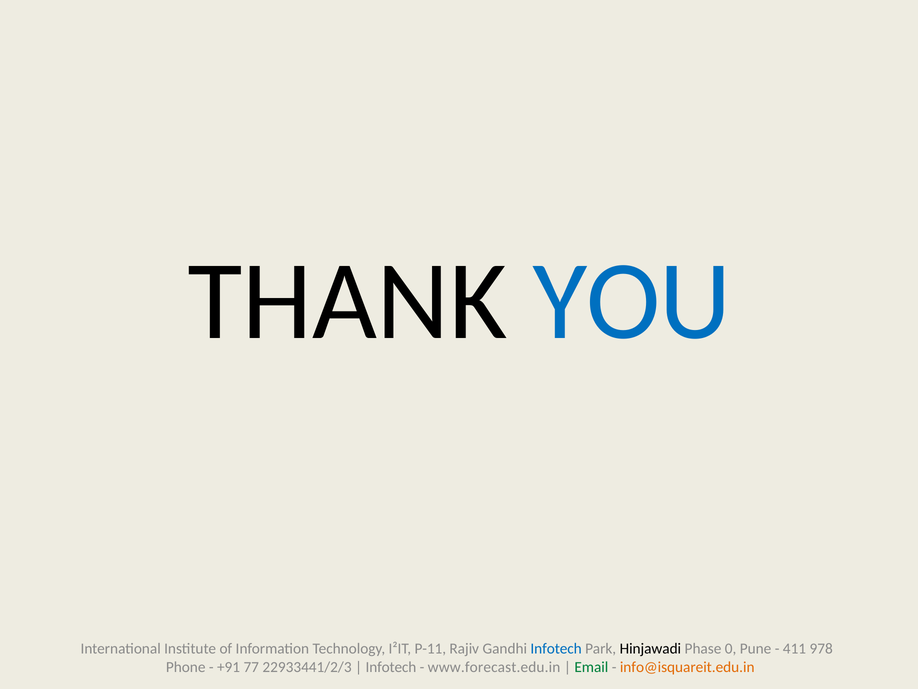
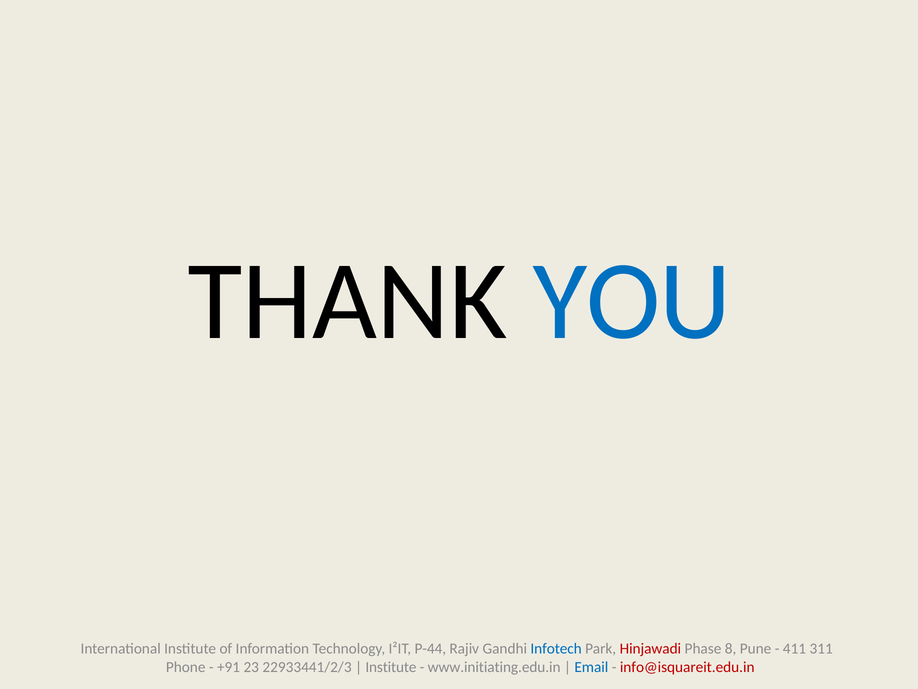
P-11: P-11 -> P-44
Hinjawadi colour: black -> red
0: 0 -> 8
978: 978 -> 311
77: 77 -> 23
Infotech at (391, 667): Infotech -> Institute
www.forecast.edu.in: www.forecast.edu.in -> www.initiating.edu.in
Email colour: green -> blue
info@isquareit.edu.in colour: orange -> red
